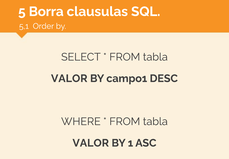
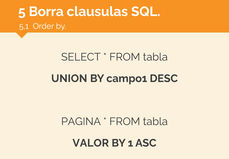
VALOR at (69, 78): VALOR -> UNION
WHERE: WHERE -> PAGINA
